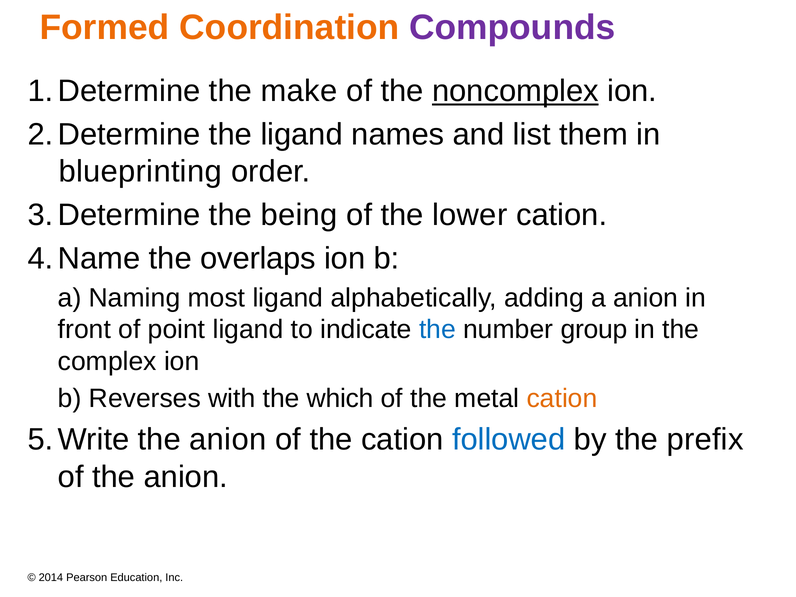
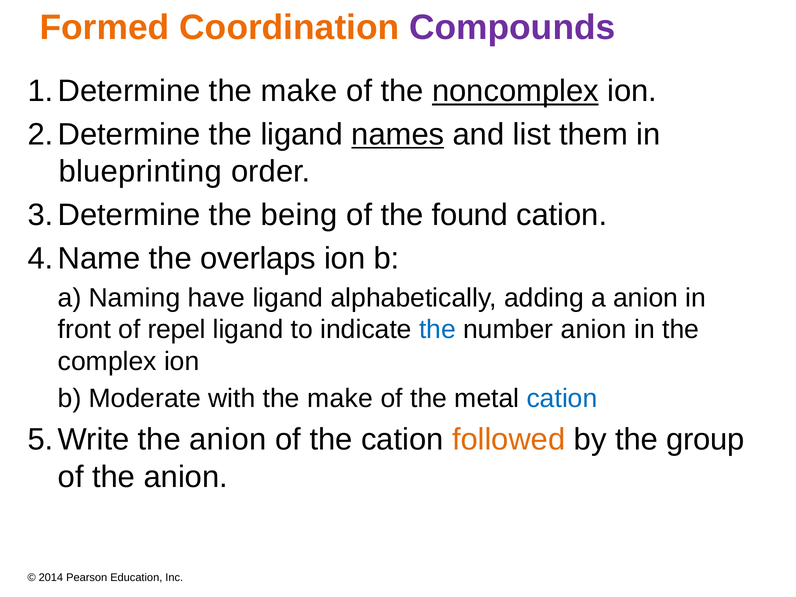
names underline: none -> present
lower: lower -> found
most: most -> have
point: point -> repel
number group: group -> anion
Reverses: Reverses -> Moderate
with the which: which -> make
cation at (562, 399) colour: orange -> blue
followed colour: blue -> orange
prefix: prefix -> group
